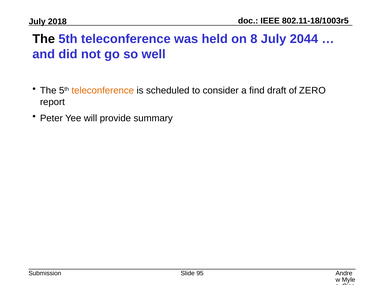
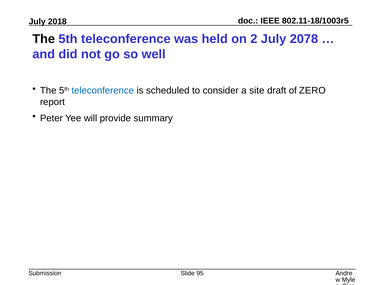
8: 8 -> 2
2044: 2044 -> 2078
teleconference at (103, 91) colour: orange -> blue
find: find -> site
